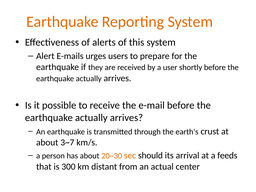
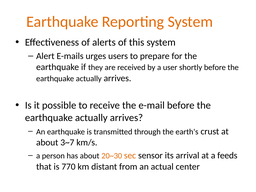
should: should -> sensor
300: 300 -> 770
